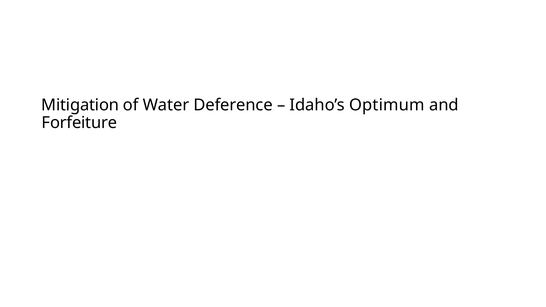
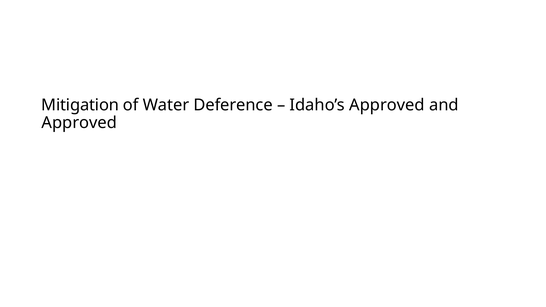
Idaho’s Optimum: Optimum -> Approved
Forfeiture at (79, 123): Forfeiture -> Approved
